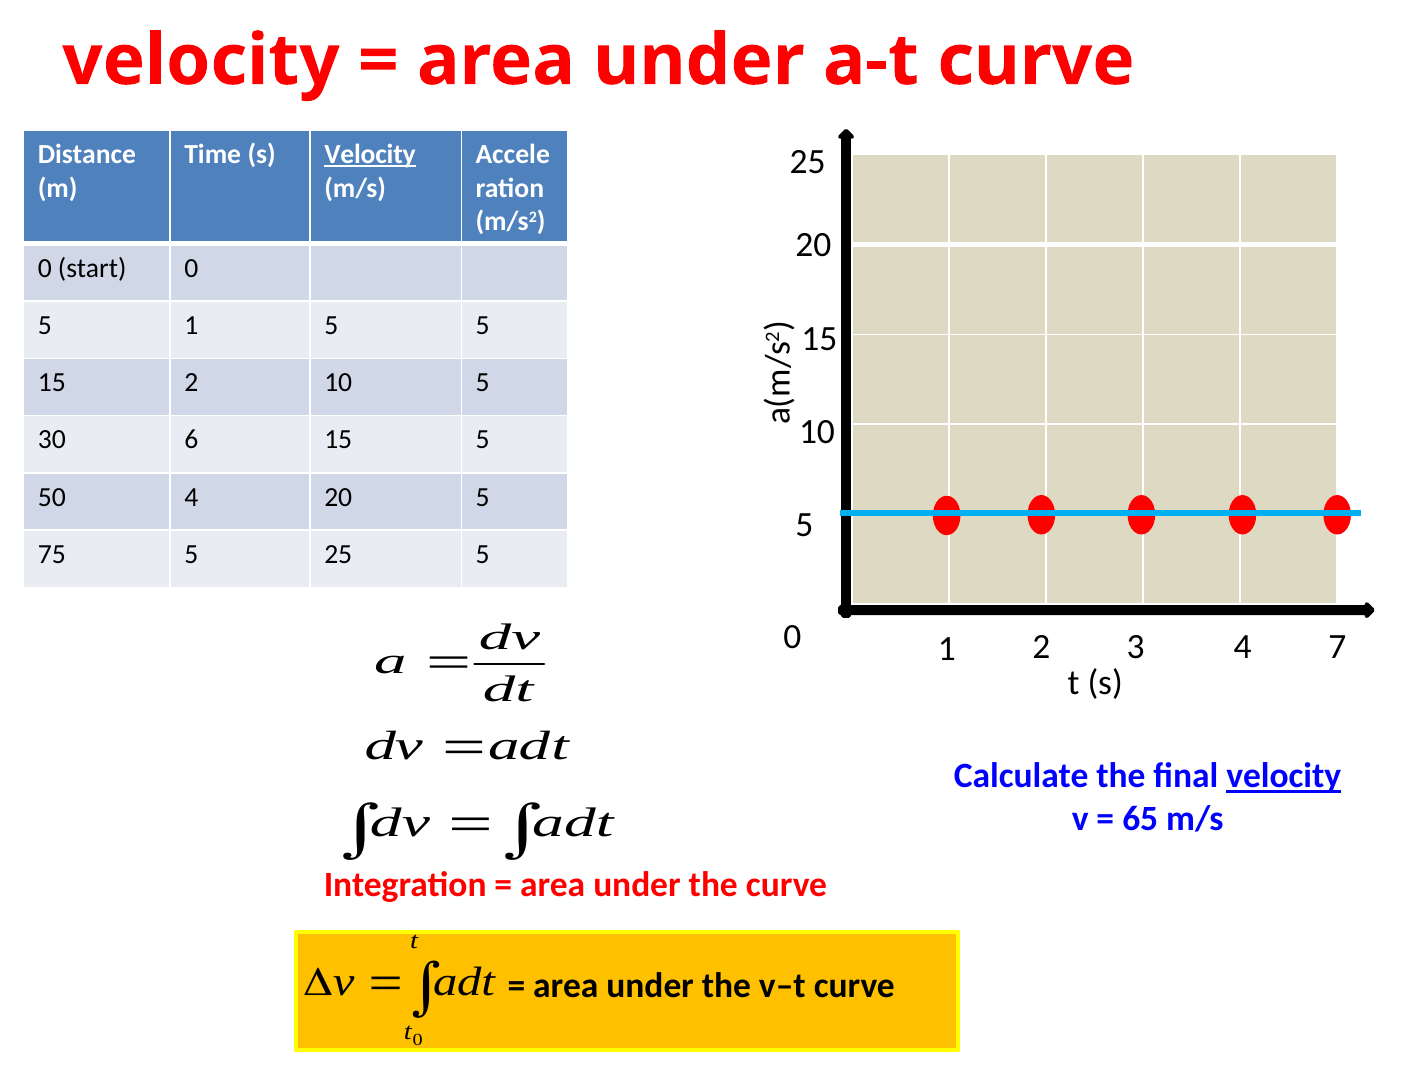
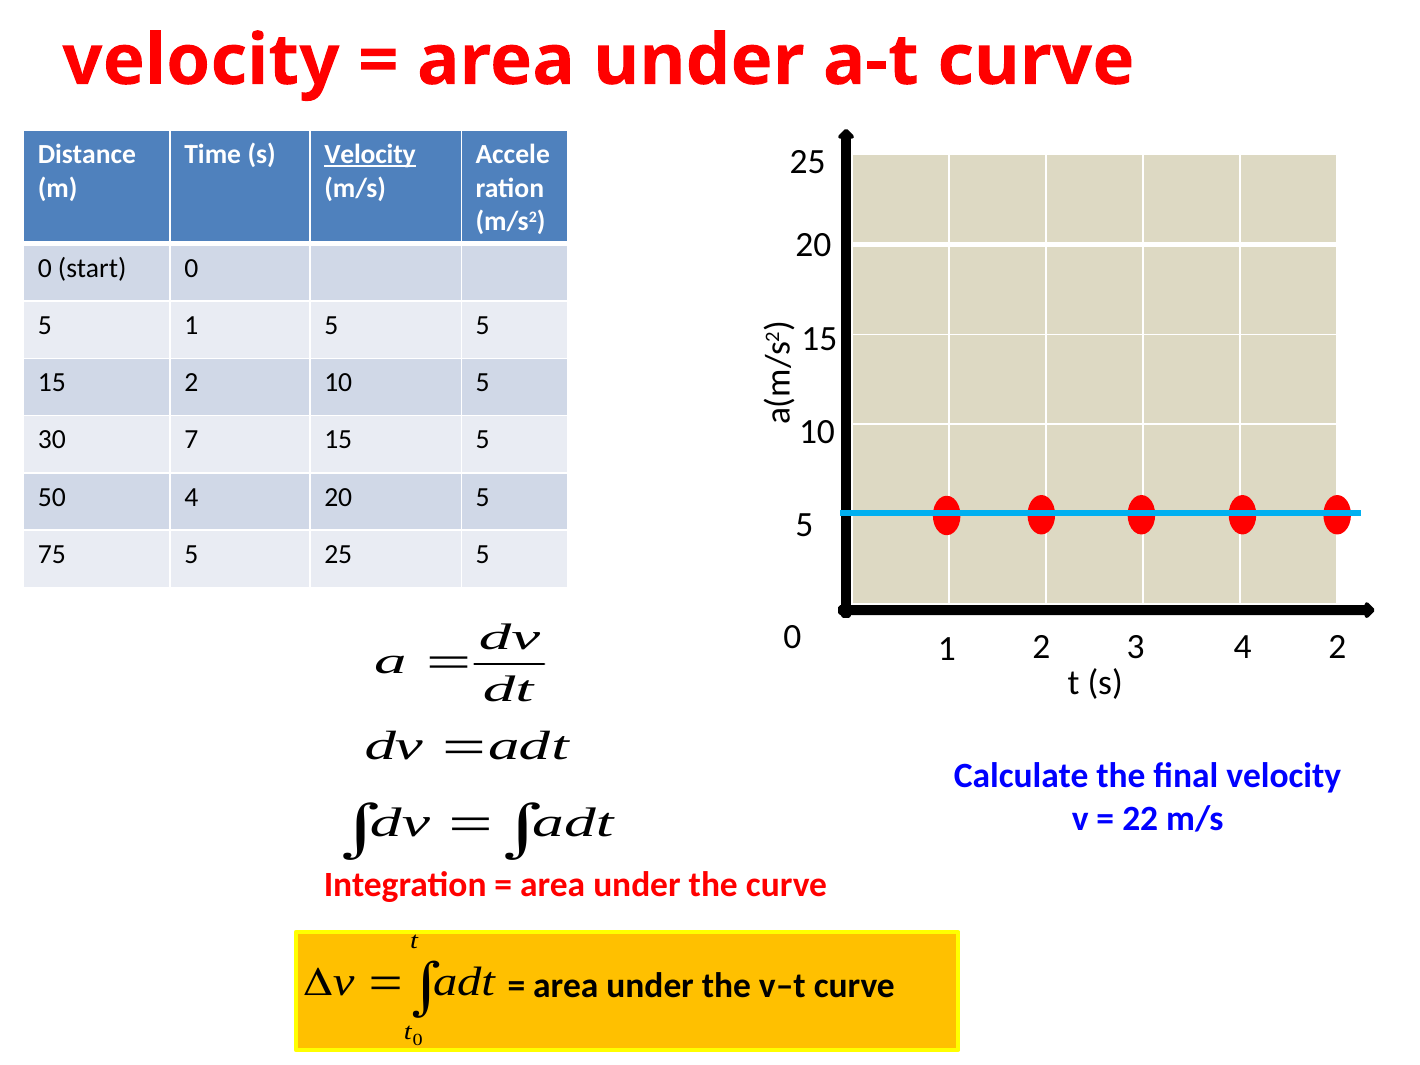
6: 6 -> 7
4 7: 7 -> 2
velocity at (1284, 776) underline: present -> none
65: 65 -> 22
